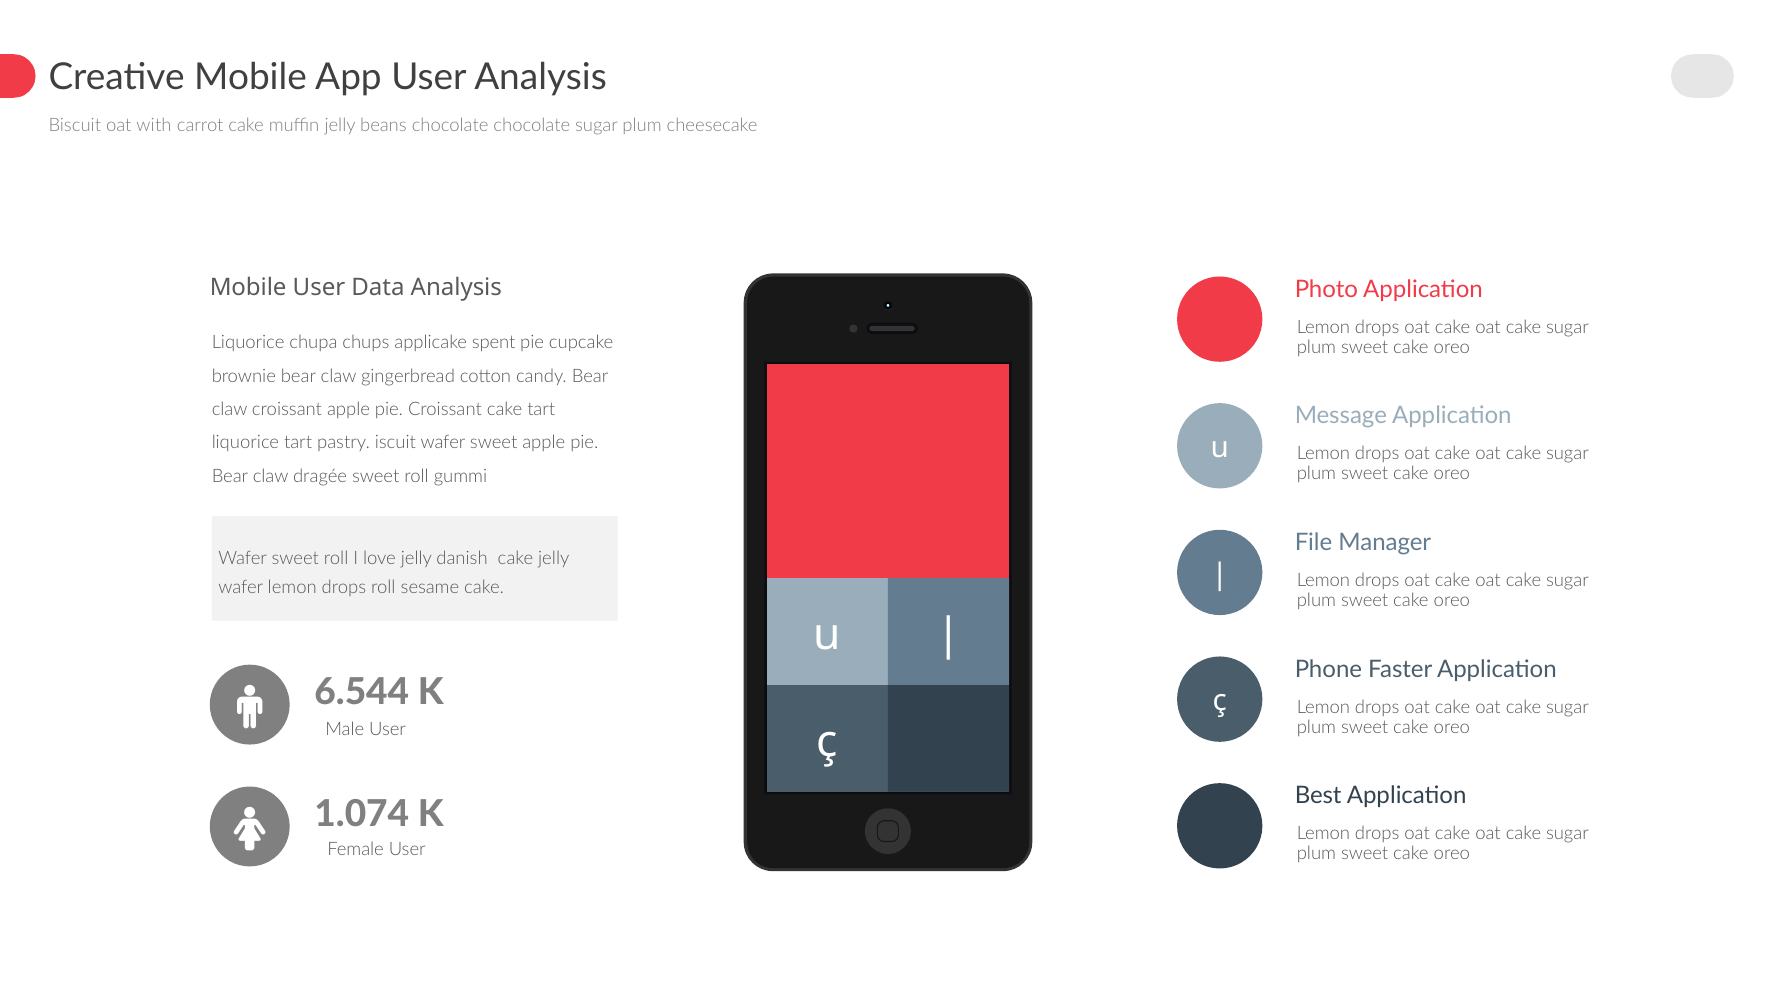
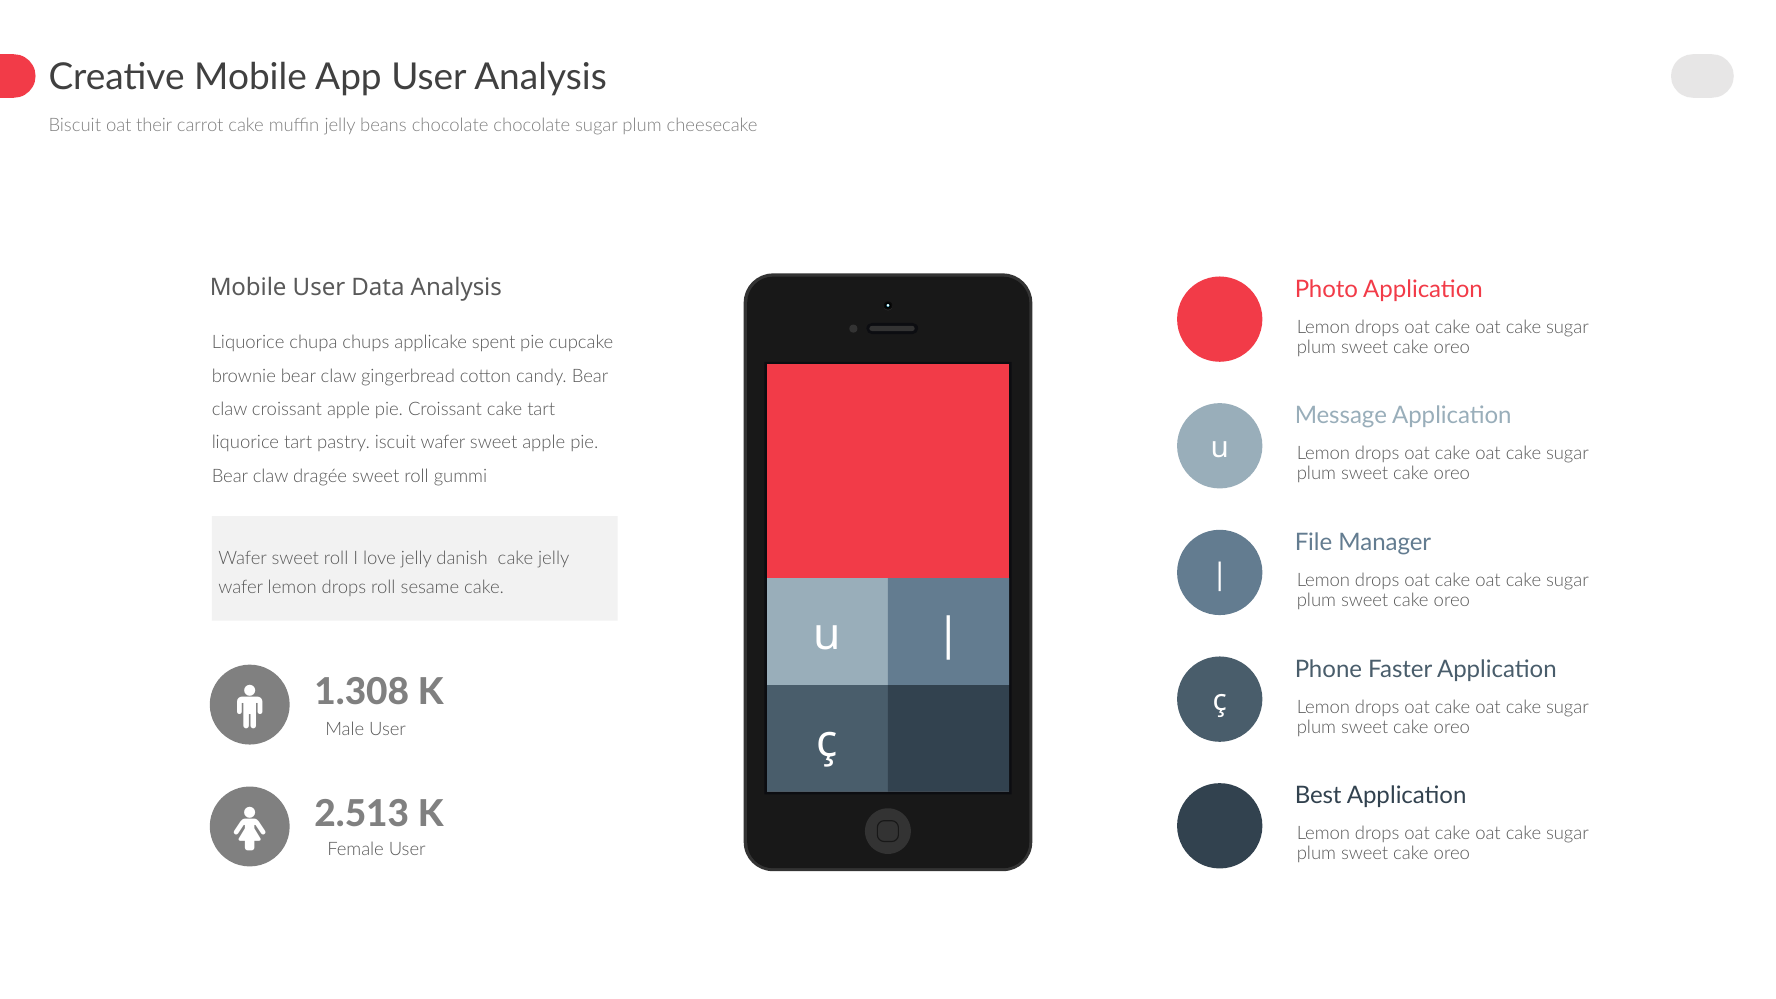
with: with -> their
6.544: 6.544 -> 1.308
1.074: 1.074 -> 2.513
